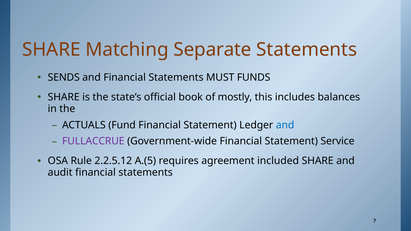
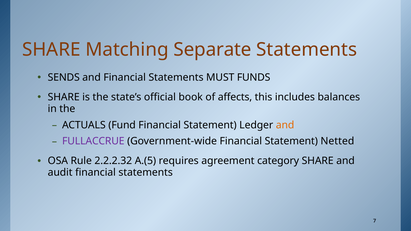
mostly: mostly -> affects
and at (285, 125) colour: blue -> orange
Service: Service -> Netted
2.2.5.12: 2.2.5.12 -> 2.2.2.32
included: included -> category
